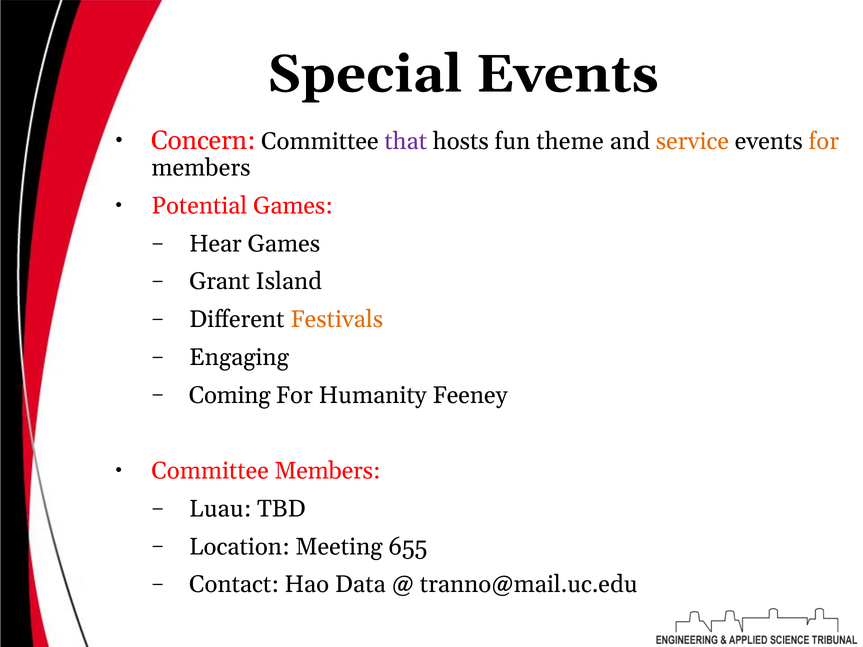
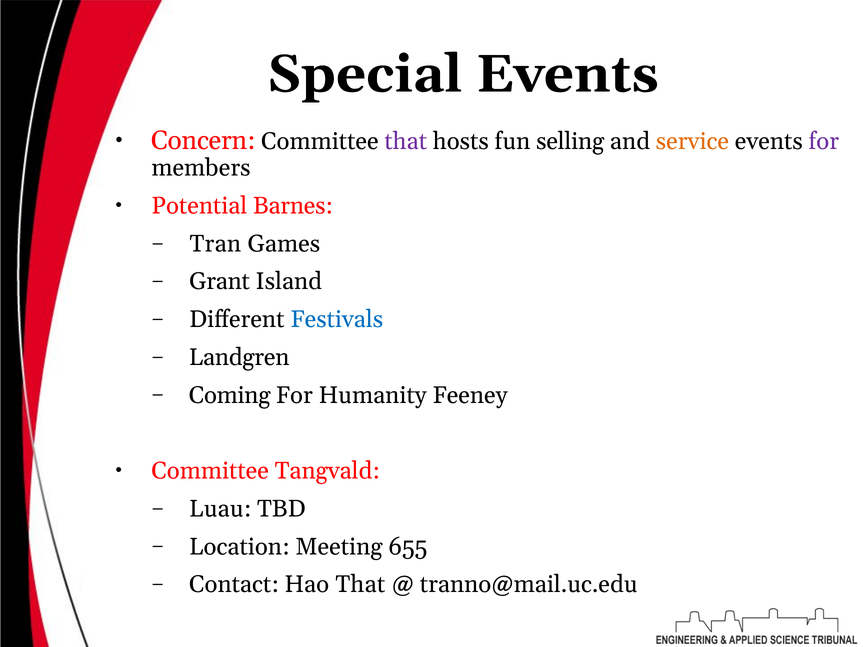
theme: theme -> selling
for at (824, 142) colour: orange -> purple
Potential Games: Games -> Barnes
Hear: Hear -> Tran
Festivals colour: orange -> blue
Engaging: Engaging -> Landgren
Committee Members: Members -> Tangvald
Hao Data: Data -> That
